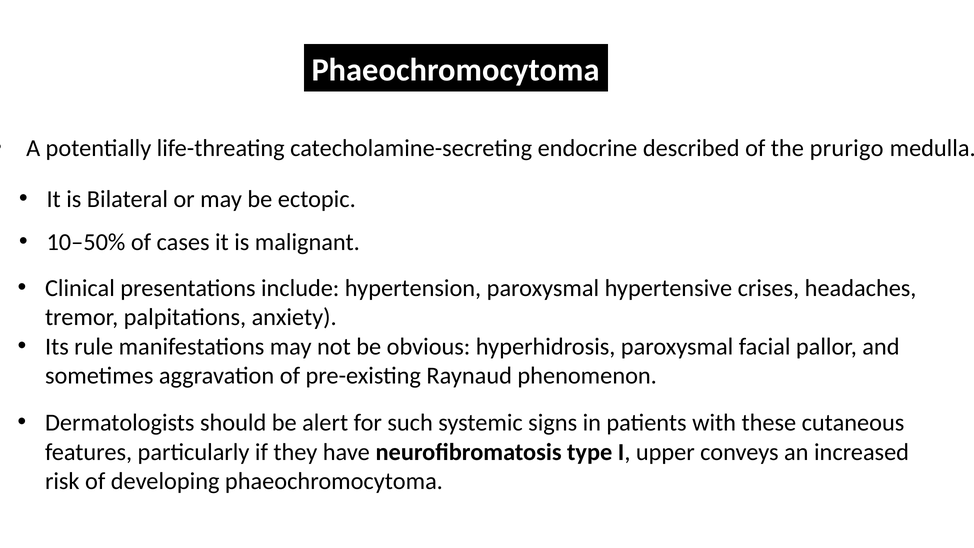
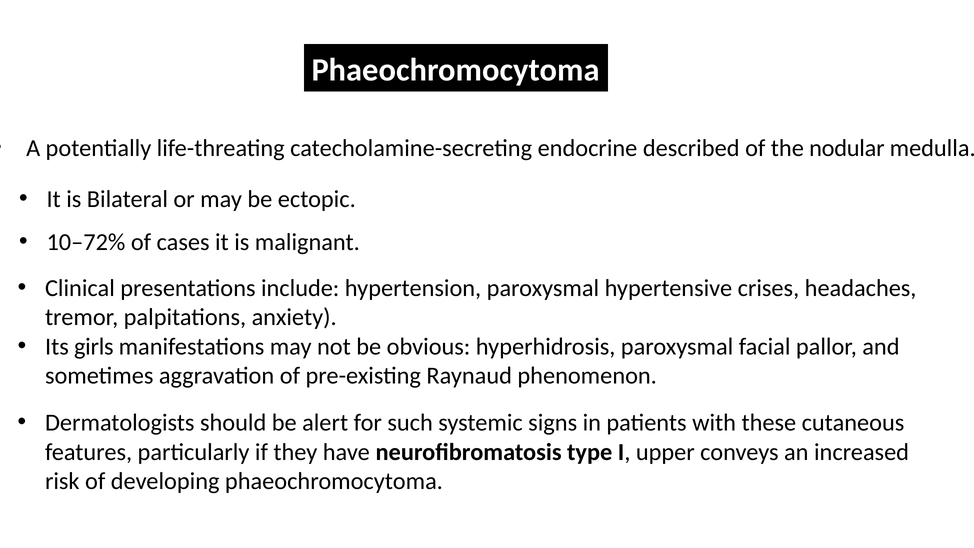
prurigo: prurigo -> nodular
10–50%: 10–50% -> 10–72%
rule: rule -> girls
